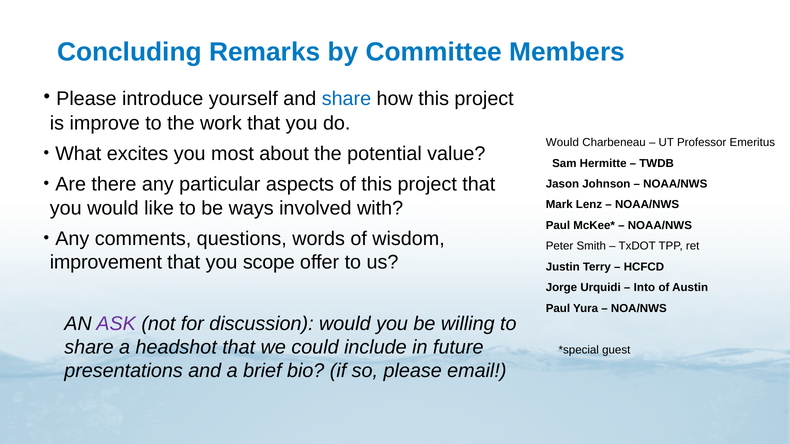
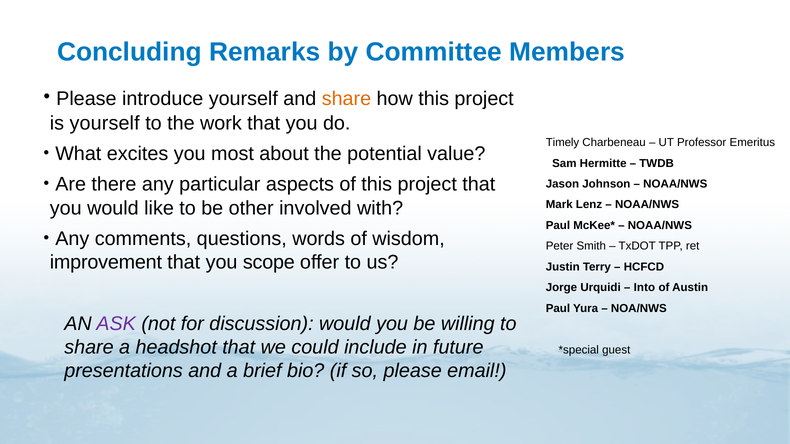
share at (346, 99) colour: blue -> orange
is improve: improve -> yourself
Would at (562, 143): Would -> Timely
ways: ways -> other
